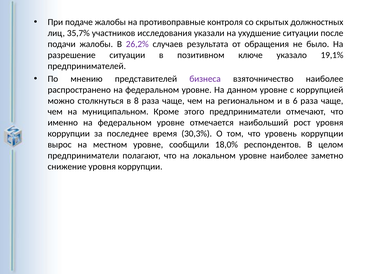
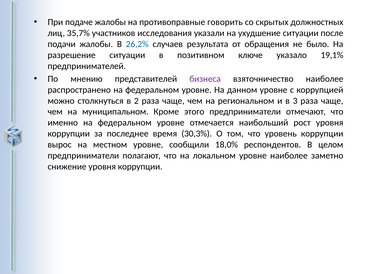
контроля: контроля -> говорить
26,2% colour: purple -> blue
8: 8 -> 2
6: 6 -> 3
